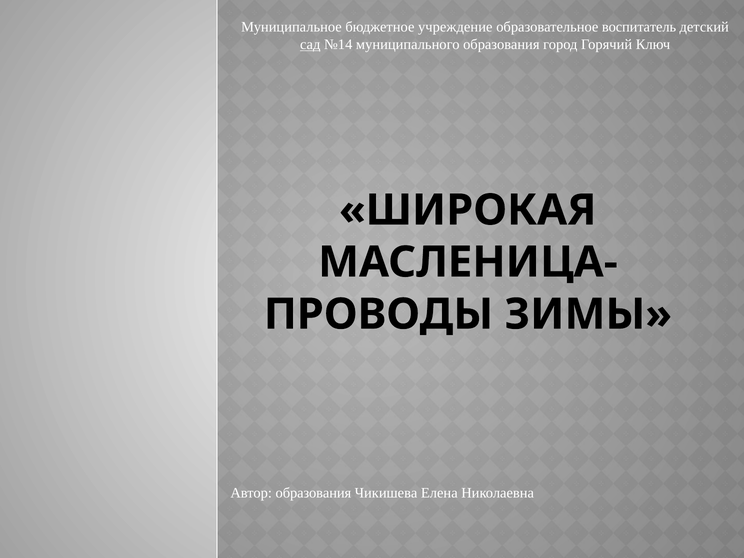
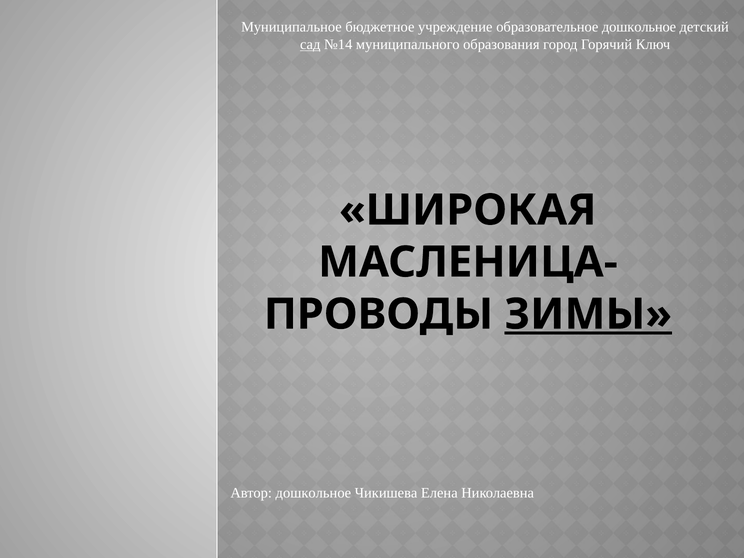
образовательное воспитатель: воспитатель -> дошкольное
ЗИМЫ underline: none -> present
Автор образования: образования -> дошкольное
